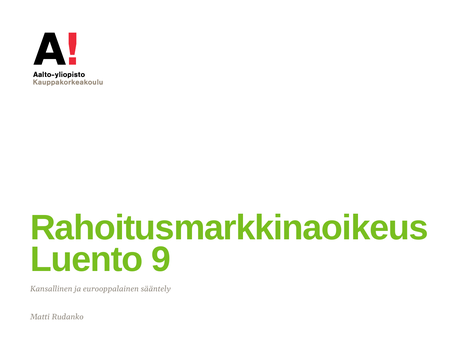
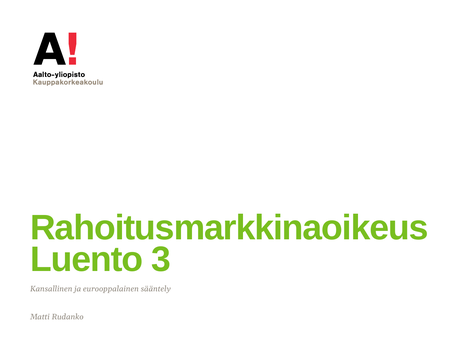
9: 9 -> 3
